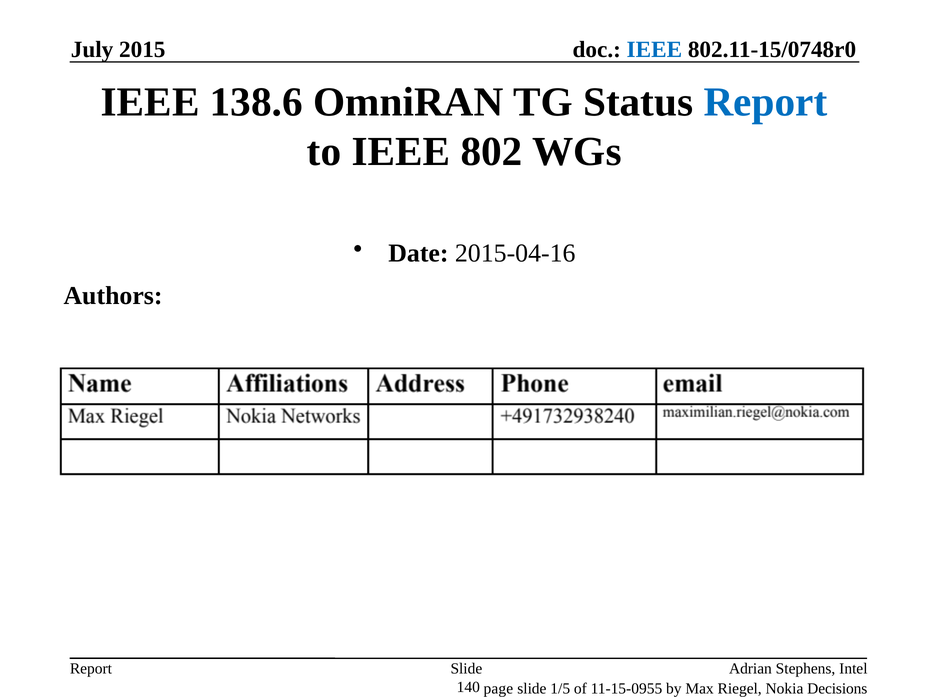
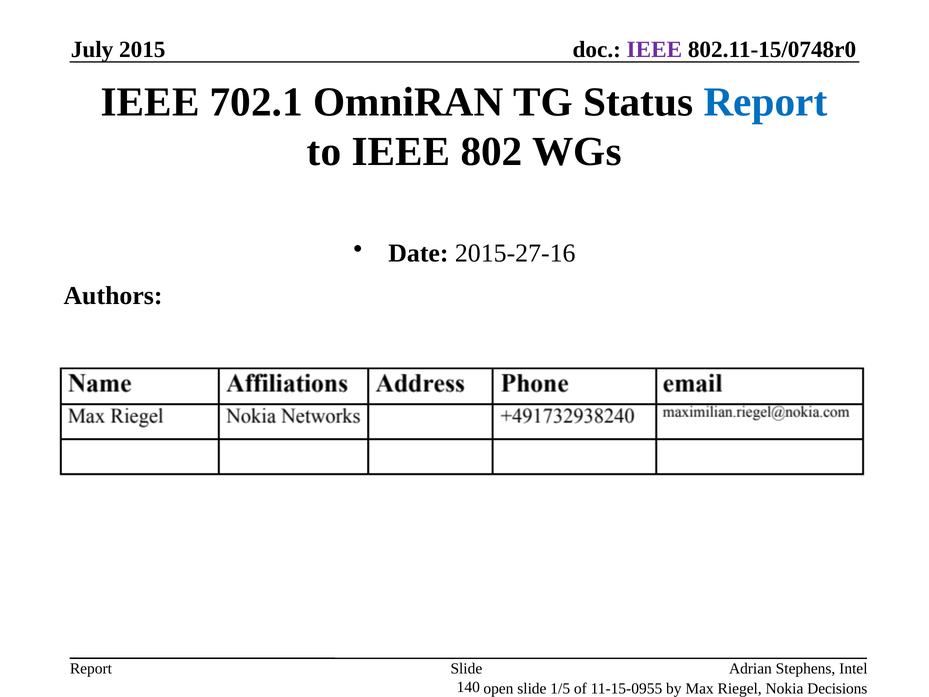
IEEE at (654, 50) colour: blue -> purple
138.6: 138.6 -> 702.1
2015-04-16: 2015-04-16 -> 2015-27-16
page: page -> open
